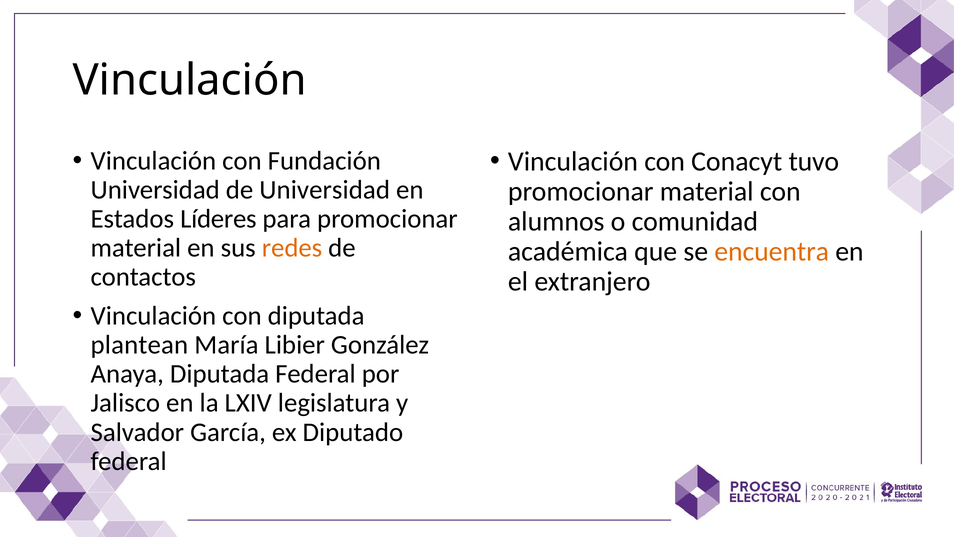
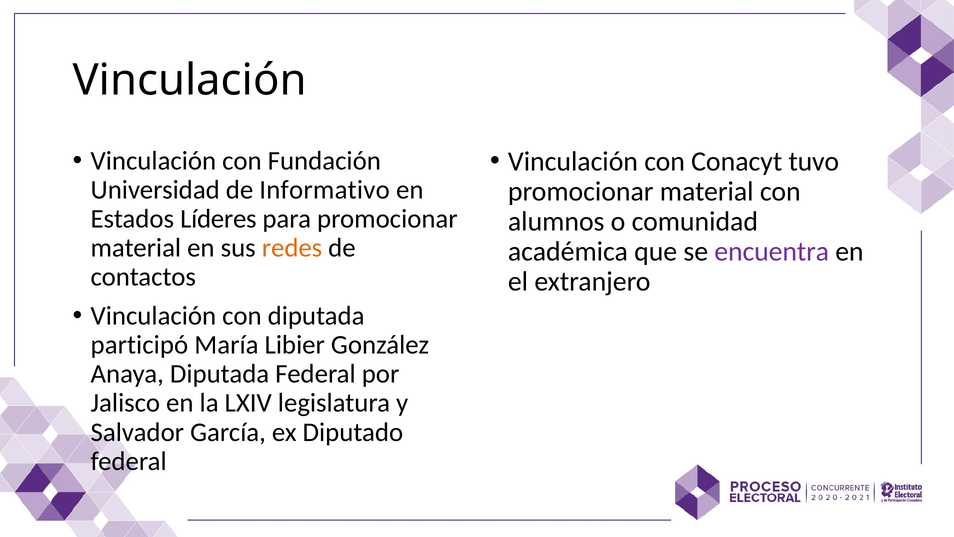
de Universidad: Universidad -> Informativo
encuentra colour: orange -> purple
plantean: plantean -> participó
